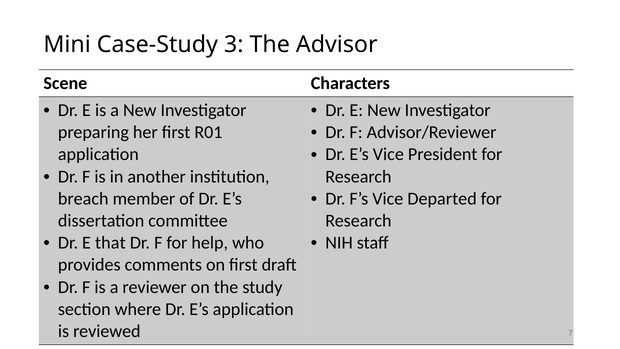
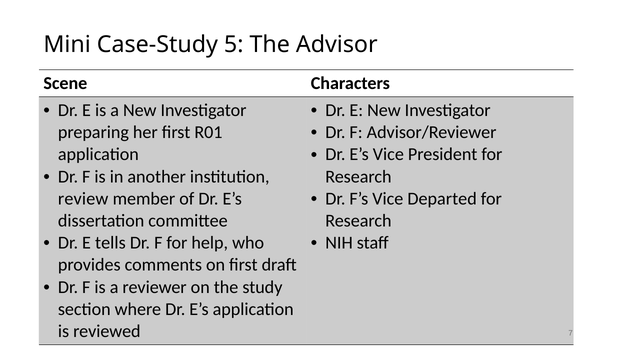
3: 3 -> 5
breach: breach -> review
that: that -> tells
